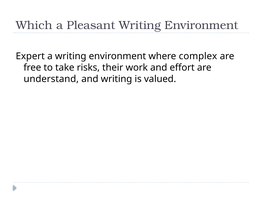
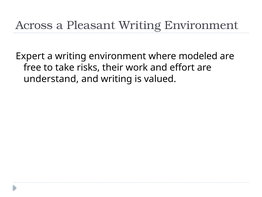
Which: Which -> Across
complex: complex -> modeled
